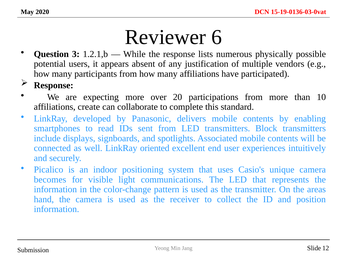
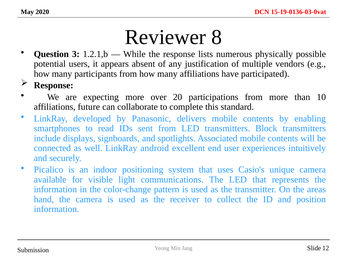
6: 6 -> 8
create: create -> future
oriented: oriented -> android
becomes: becomes -> available
